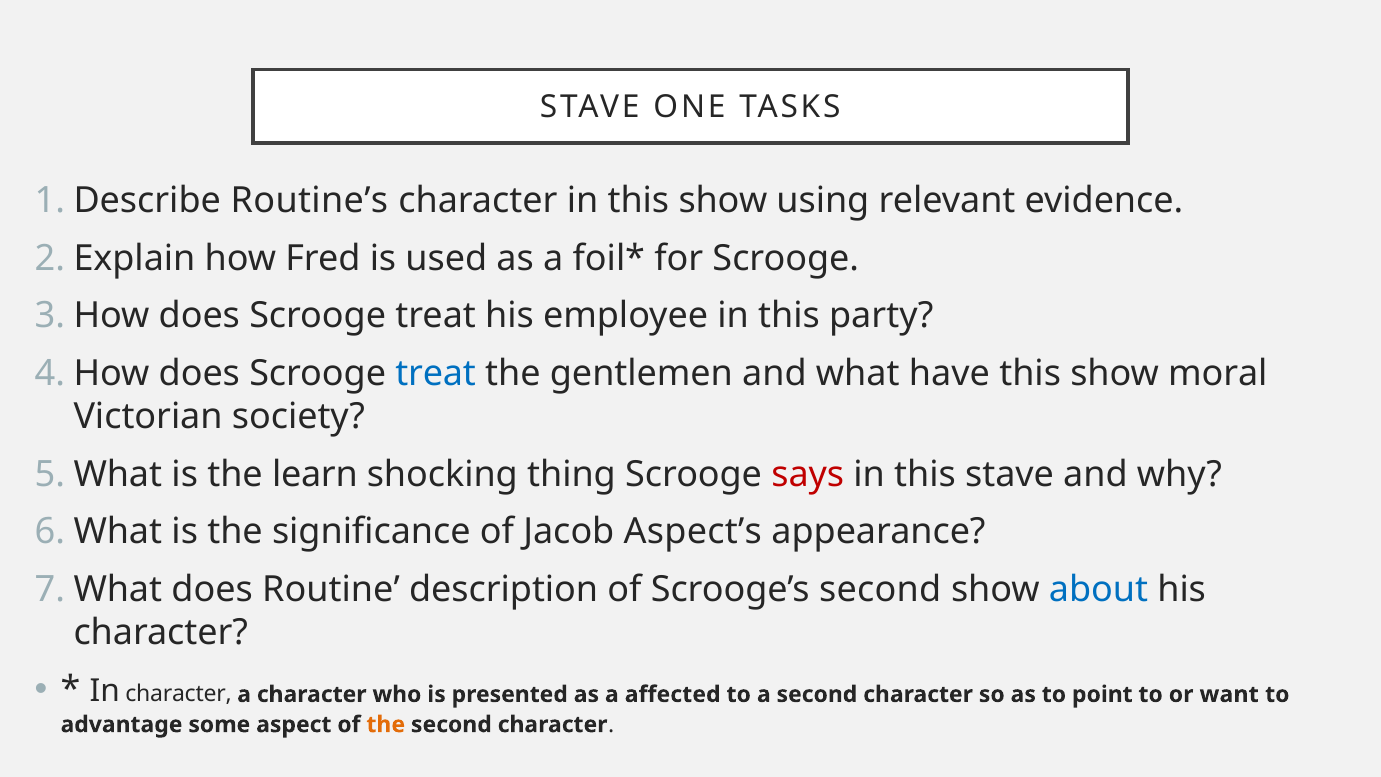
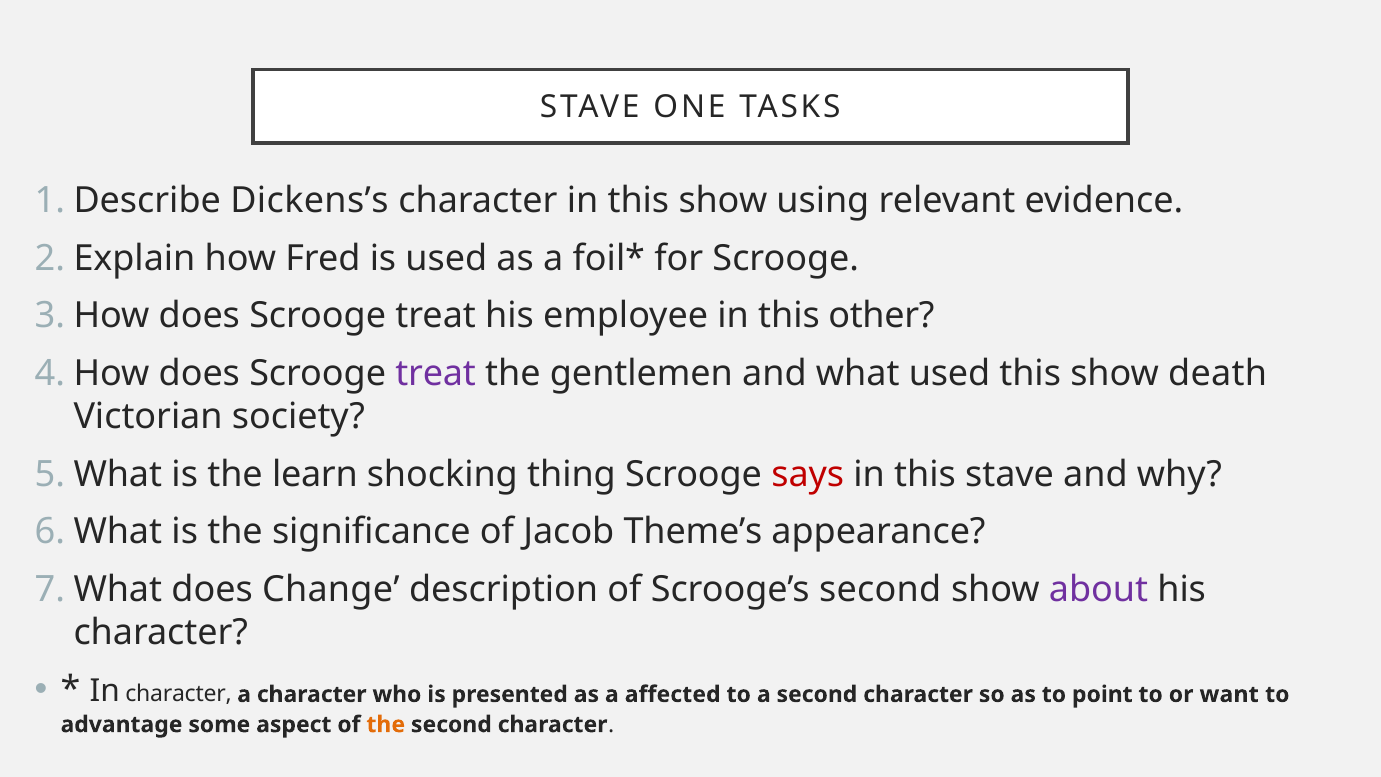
Routine’s: Routine’s -> Dickens’s
party: party -> other
treat at (436, 374) colour: blue -> purple
what have: have -> used
moral: moral -> death
Aspect’s: Aspect’s -> Theme’s
Routine: Routine -> Change
about colour: blue -> purple
